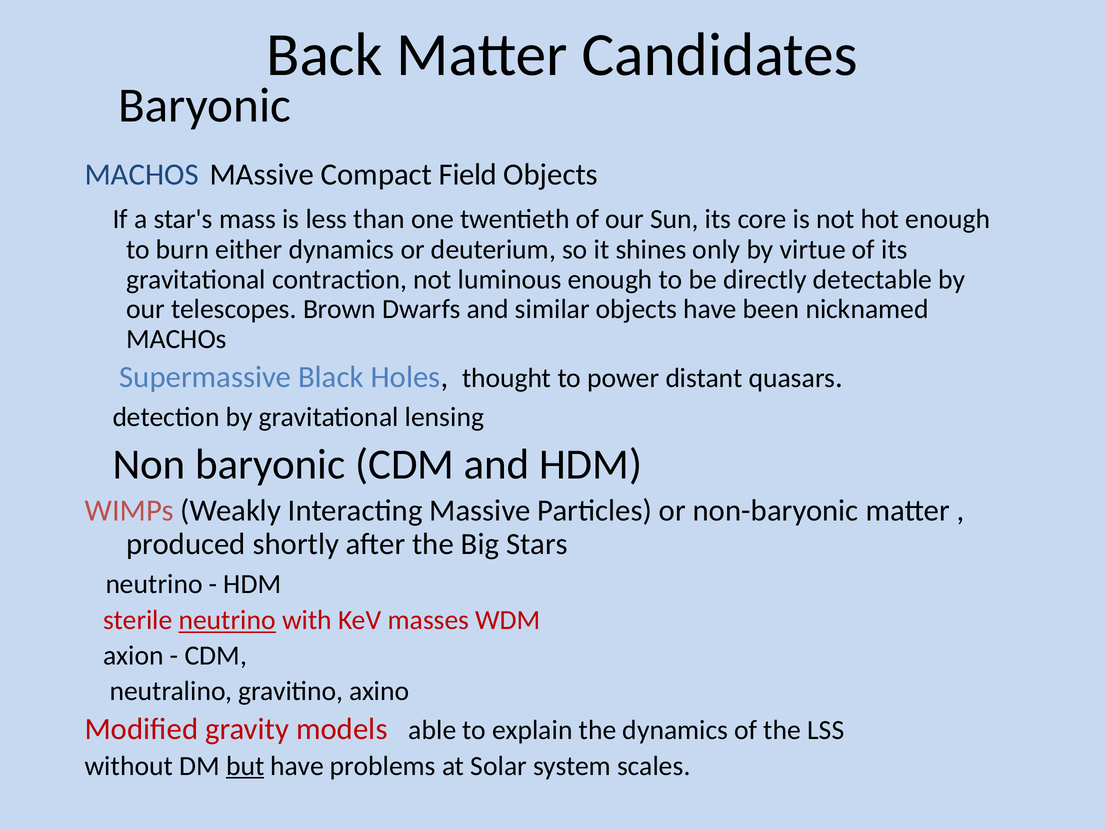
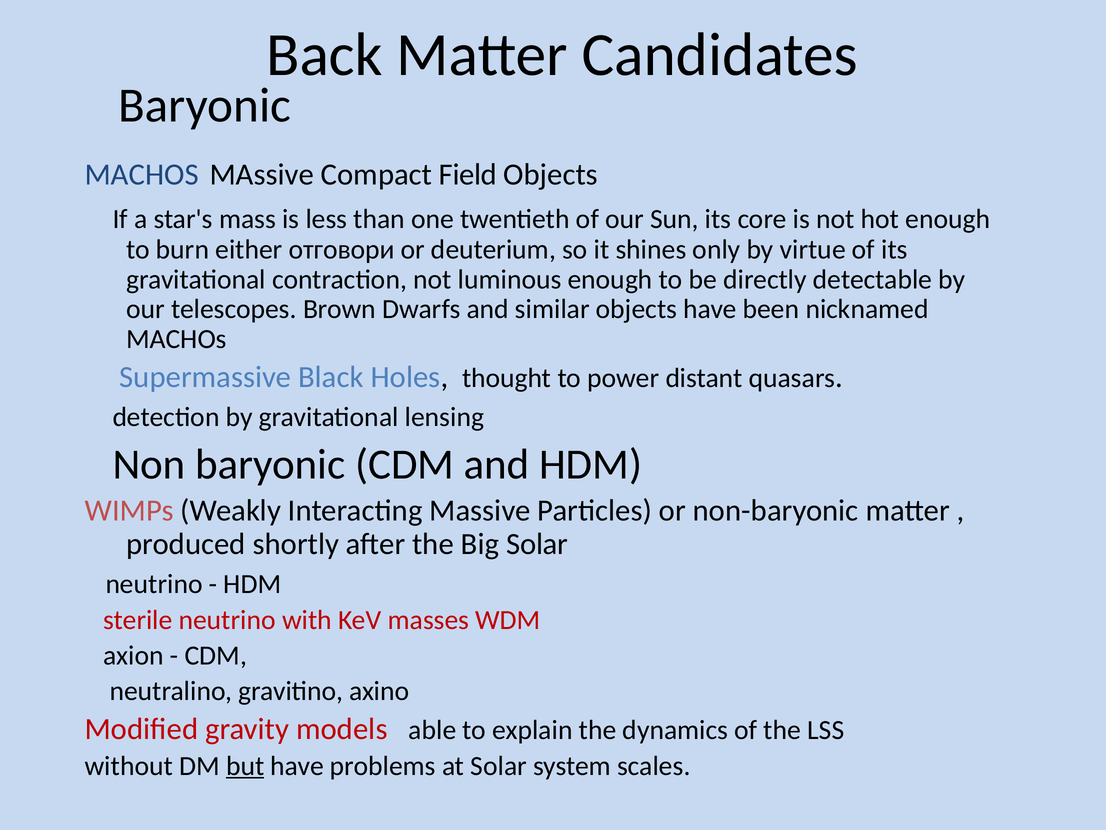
either dynamics: dynamics -> отговори
Big Stars: Stars -> Solar
neutrino at (227, 620) underline: present -> none
